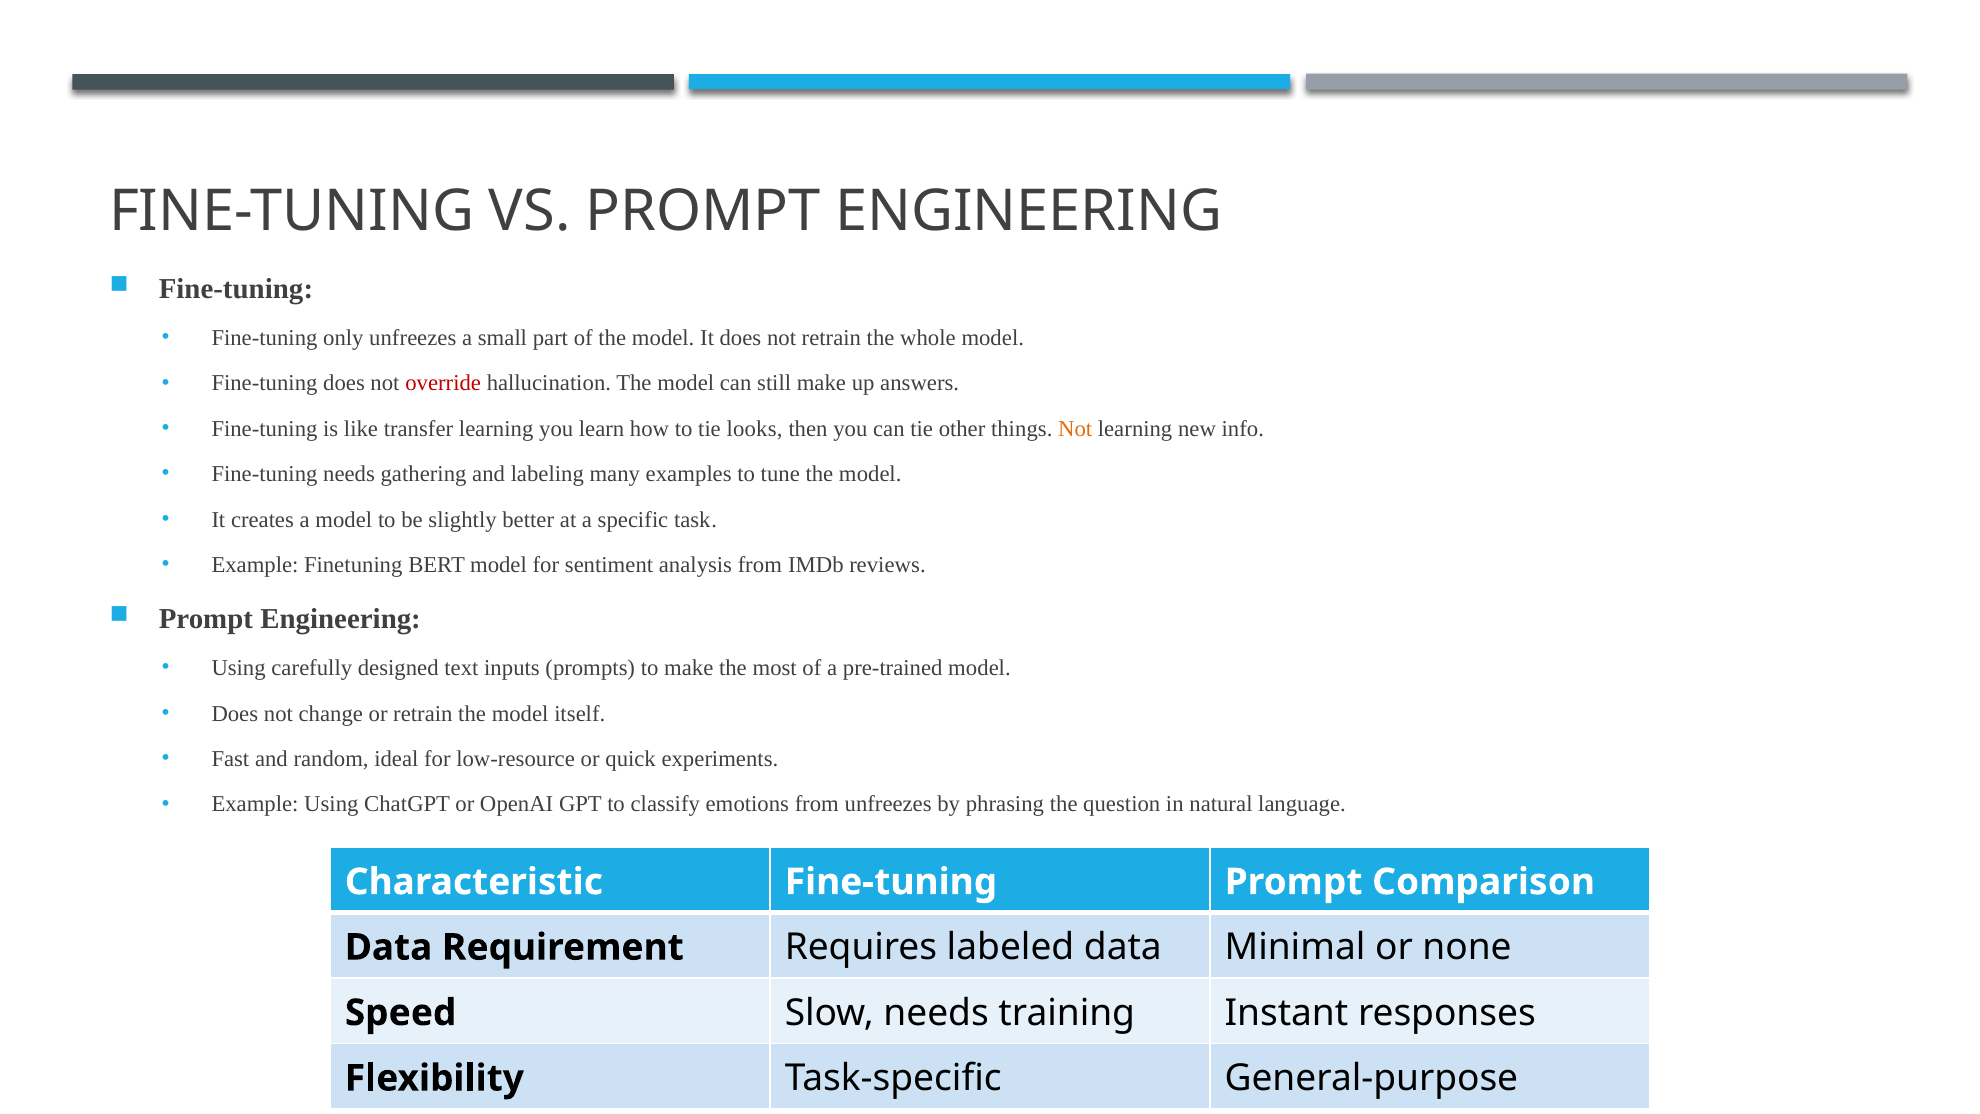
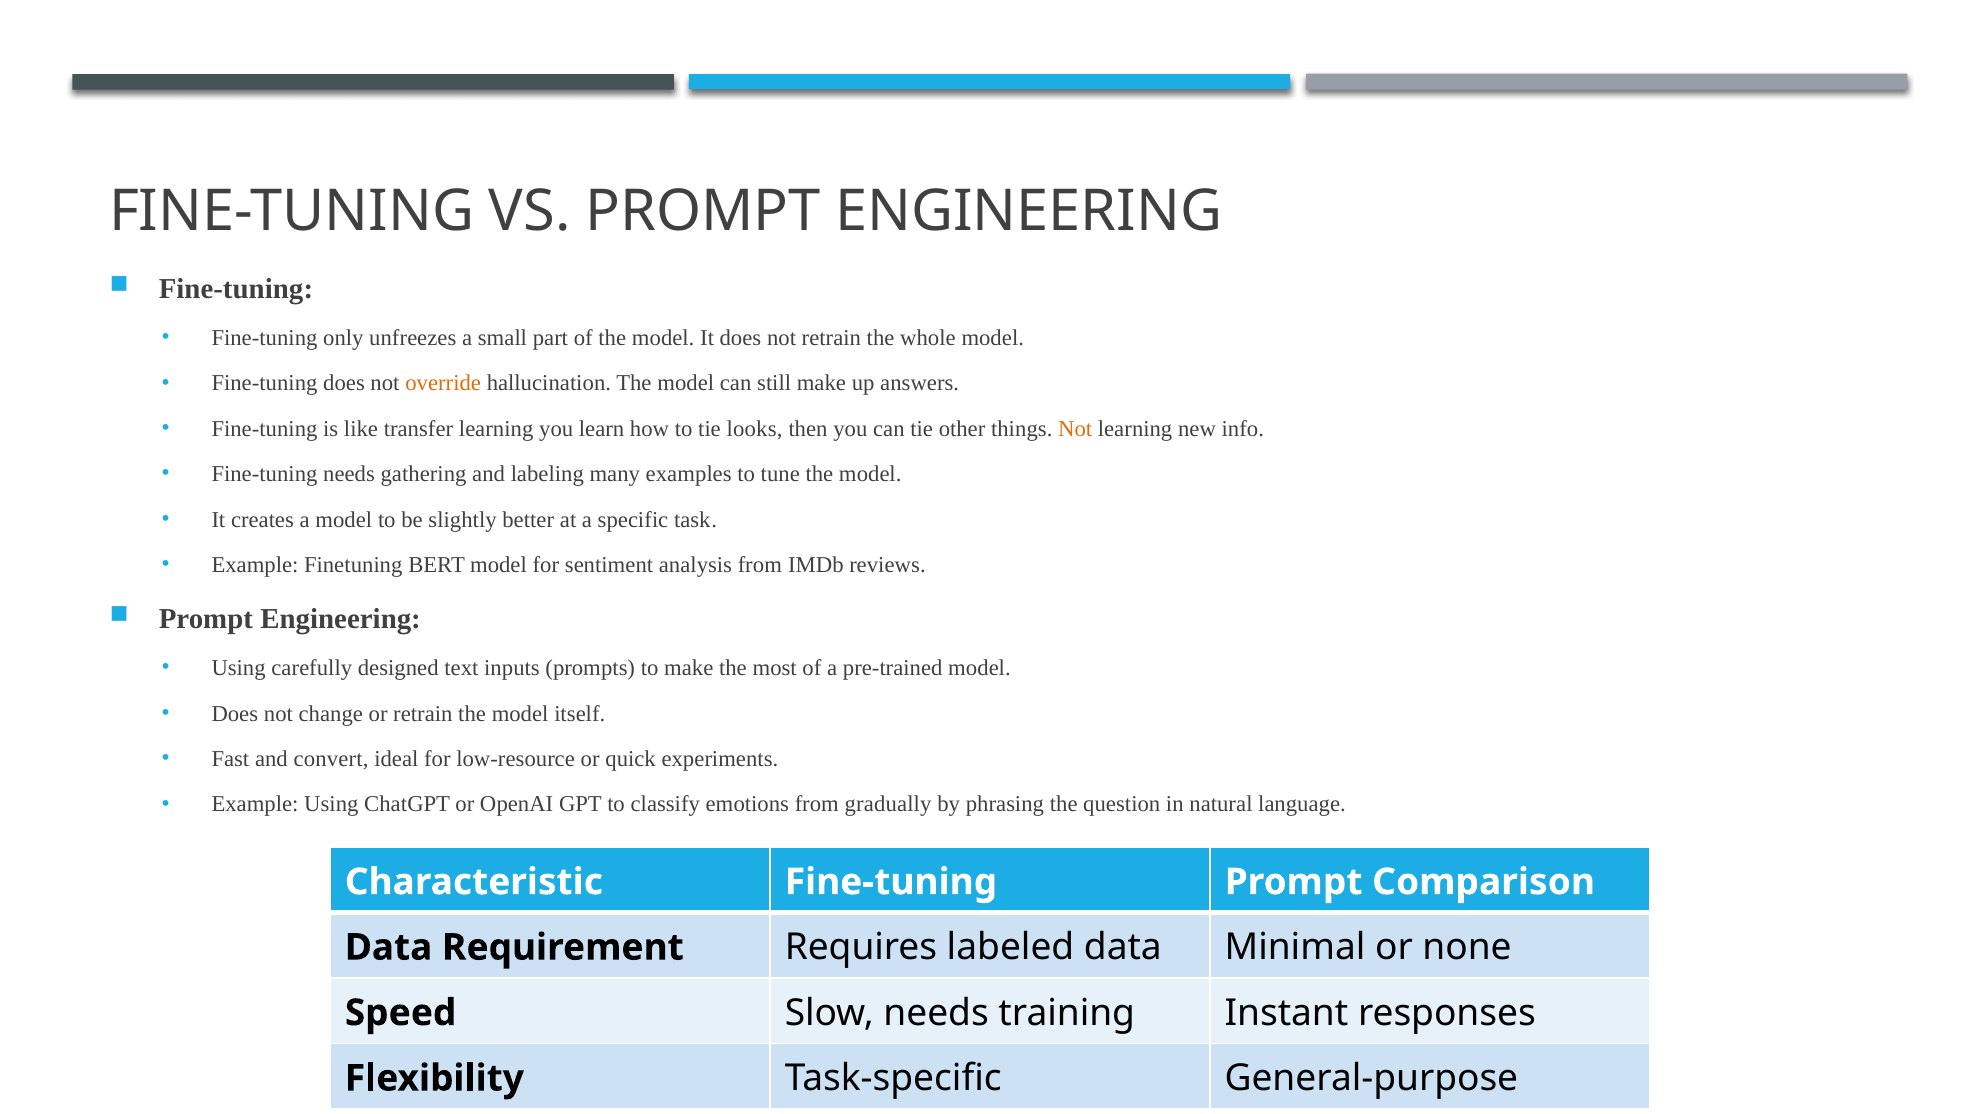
override colour: red -> orange
random: random -> convert
from unfreezes: unfreezes -> gradually
